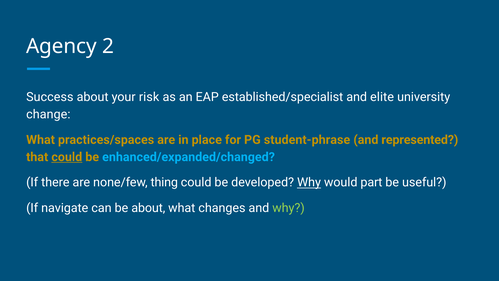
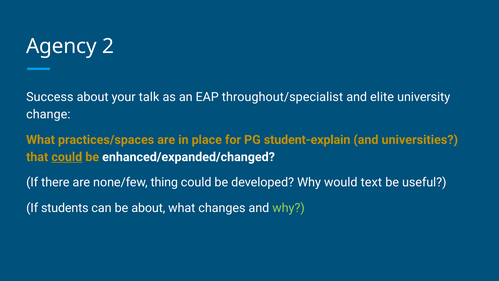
risk: risk -> talk
established/specialist: established/specialist -> throughout/specialist
student-phrase: student-phrase -> student-explain
represented: represented -> universities
enhanced/expanded/changed colour: light blue -> white
Why at (309, 182) underline: present -> none
part: part -> text
navigate: navigate -> students
